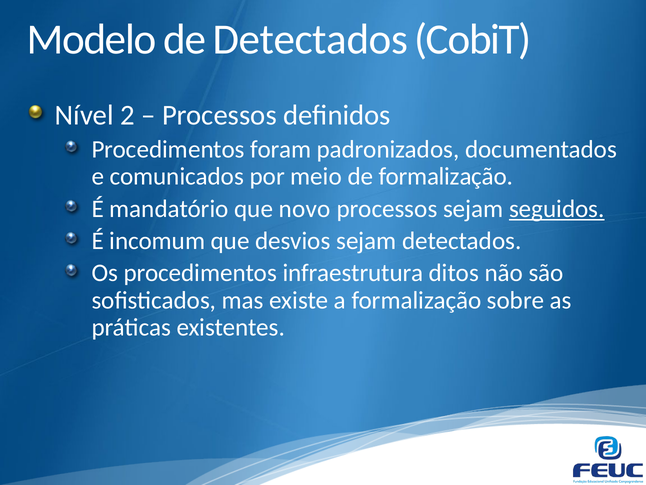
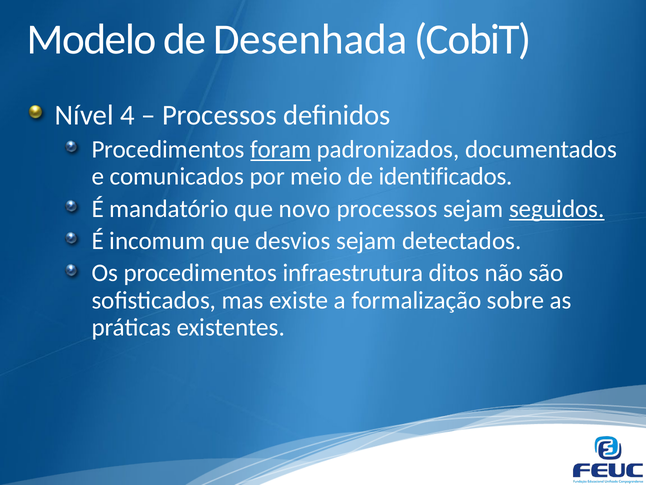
de Detectados: Detectados -> Desenhada
2: 2 -> 4
foram underline: none -> present
de formalização: formalização -> identificados
